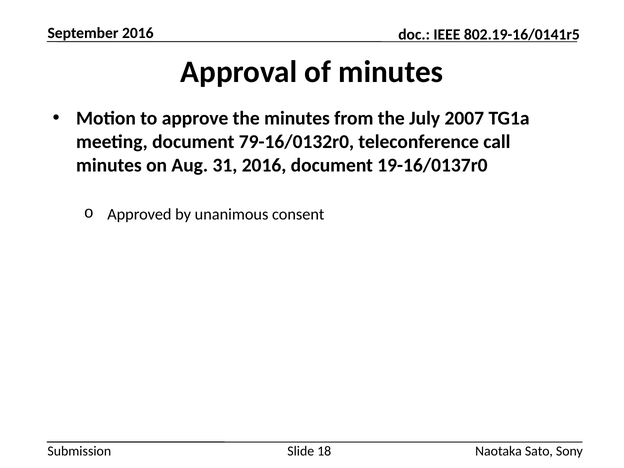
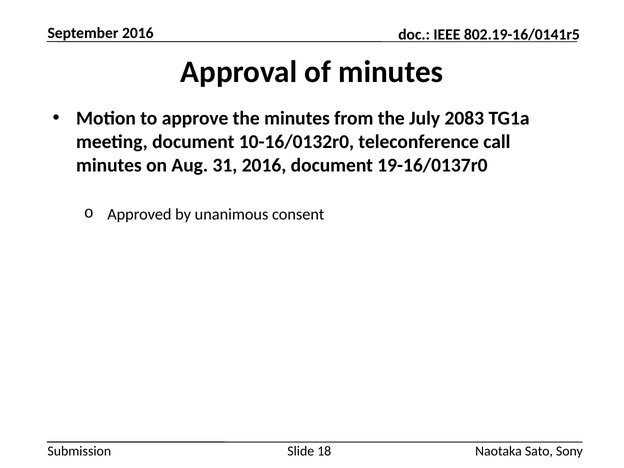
2007: 2007 -> 2083
79-16/0132r0: 79-16/0132r0 -> 10-16/0132r0
